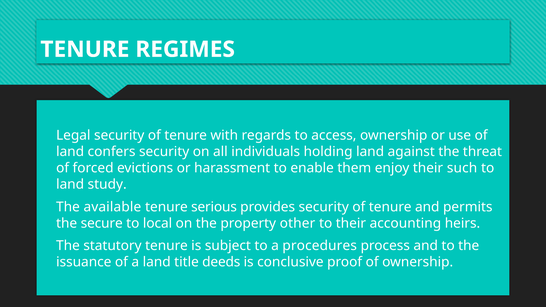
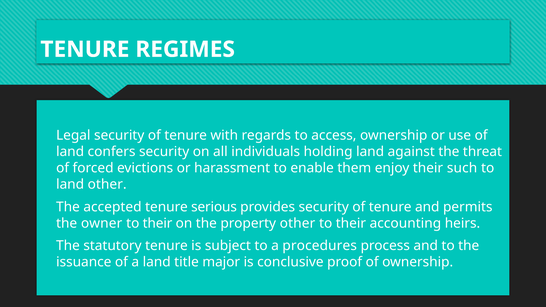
land study: study -> other
available: available -> accepted
secure: secure -> owner
local at (158, 223): local -> their
deeds: deeds -> major
